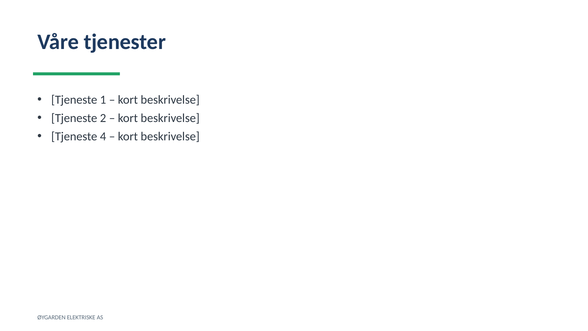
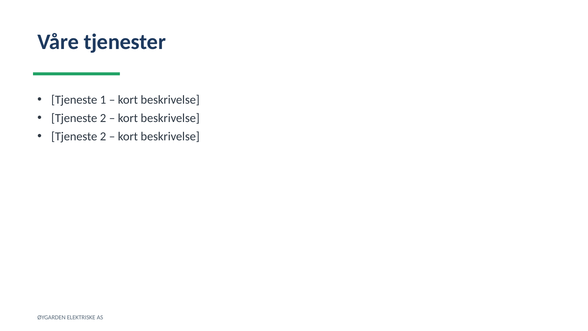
4 at (103, 136): 4 -> 2
